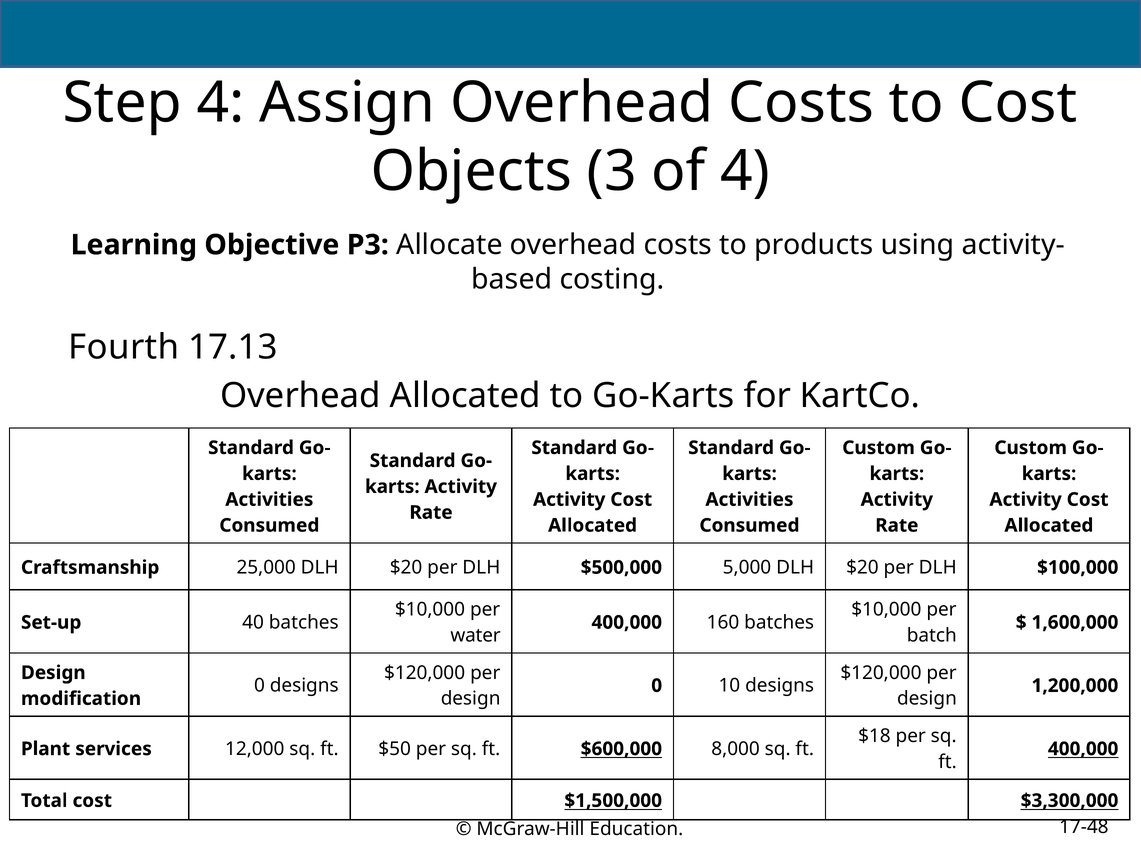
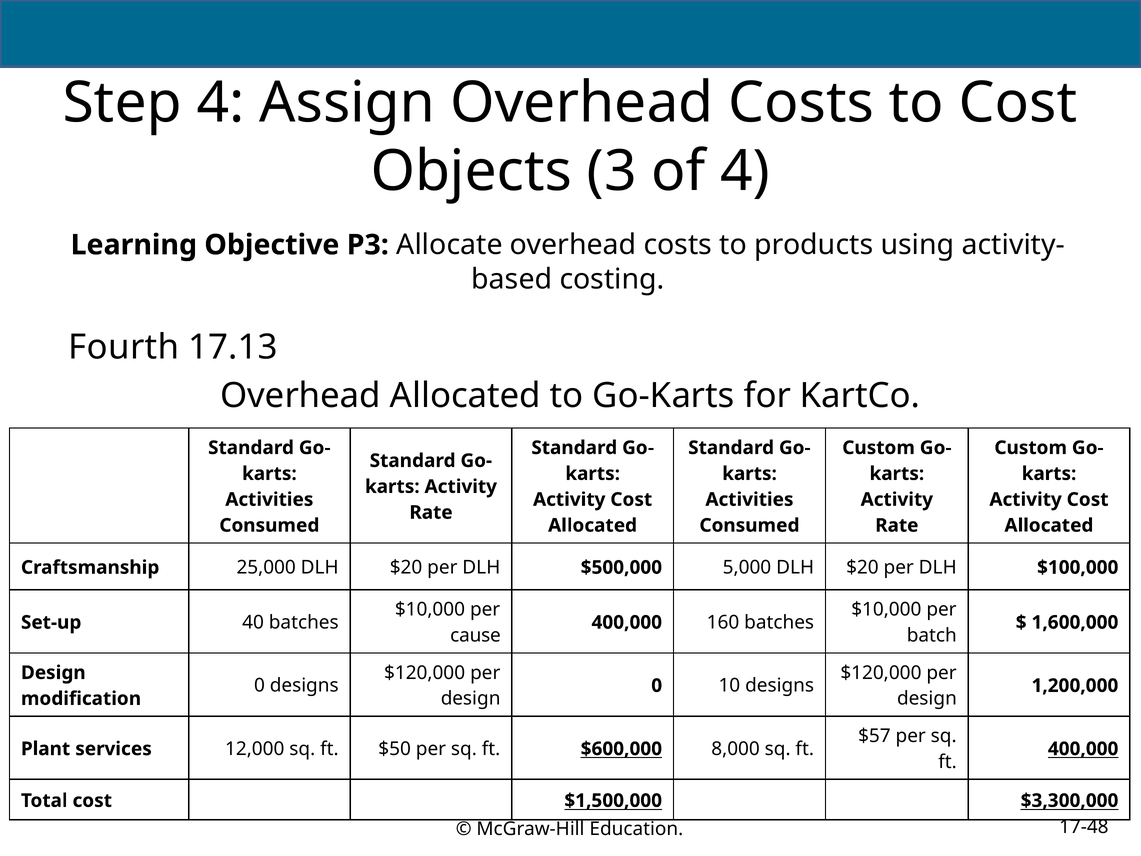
water: water -> cause
$18: $18 -> $57
